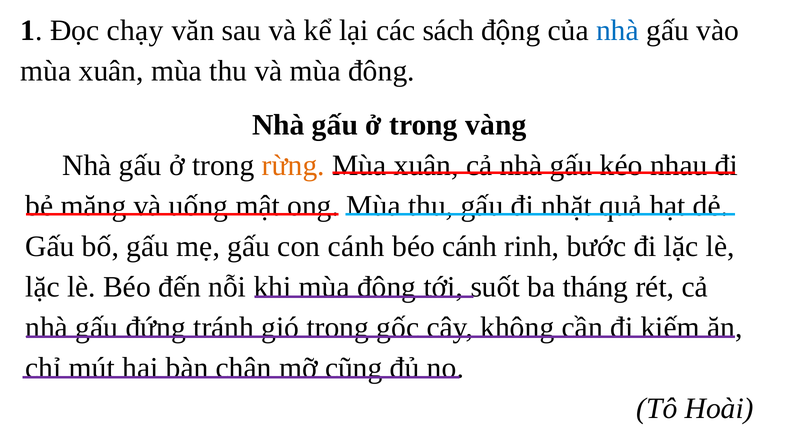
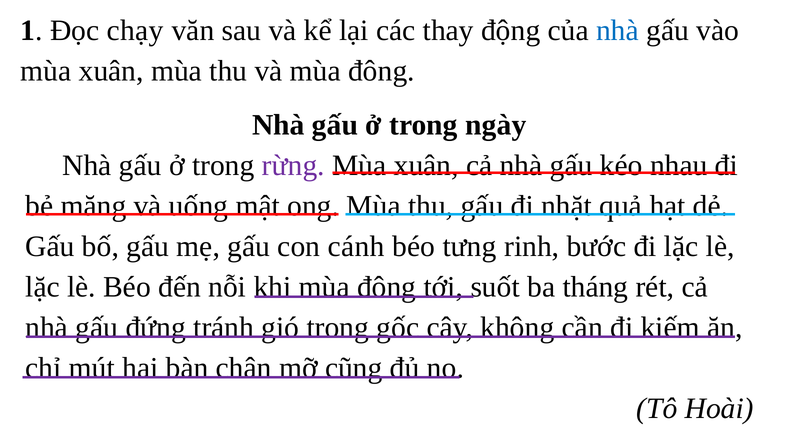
sách: sách -> thay
vàng: vàng -> ngày
rừng colour: orange -> purple
béo cánh: cánh -> tưng
